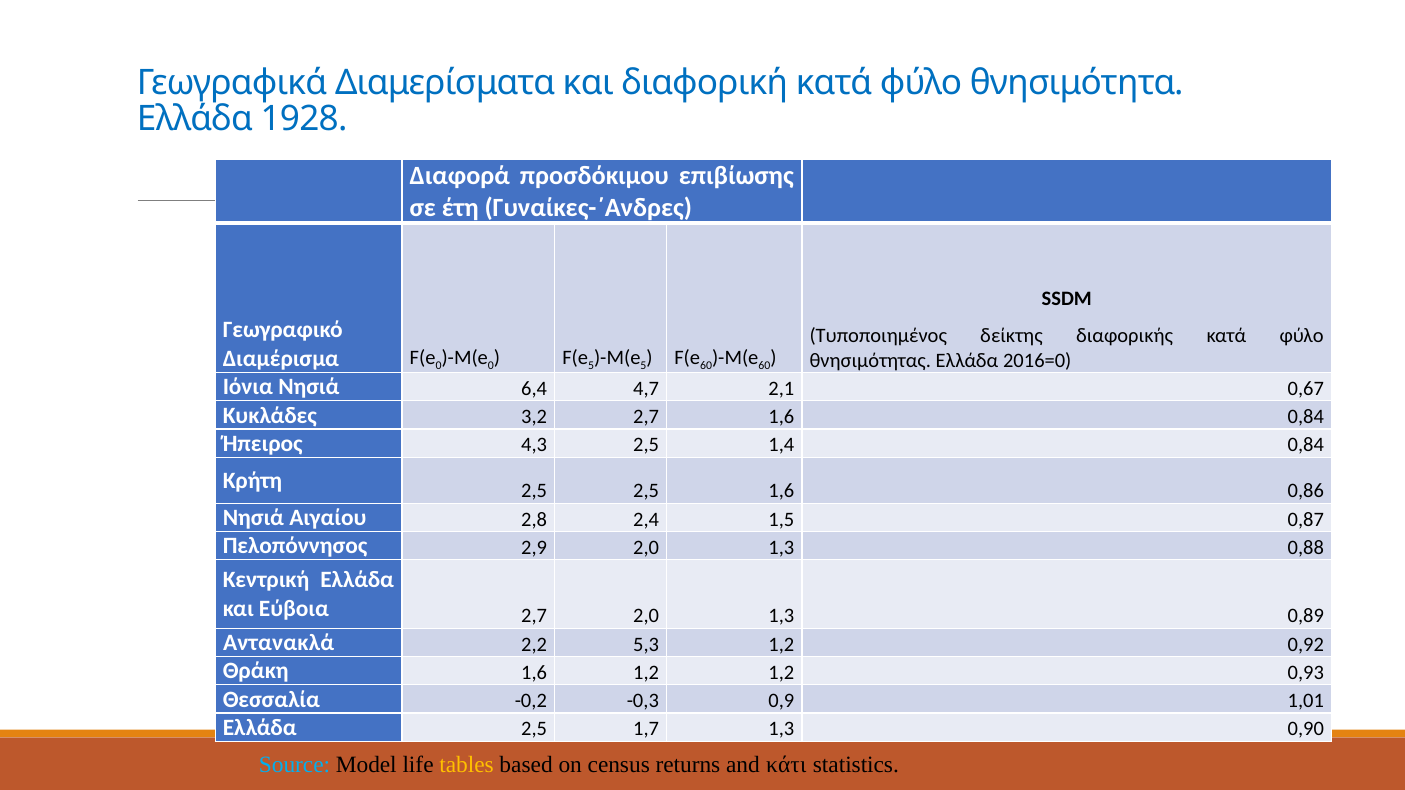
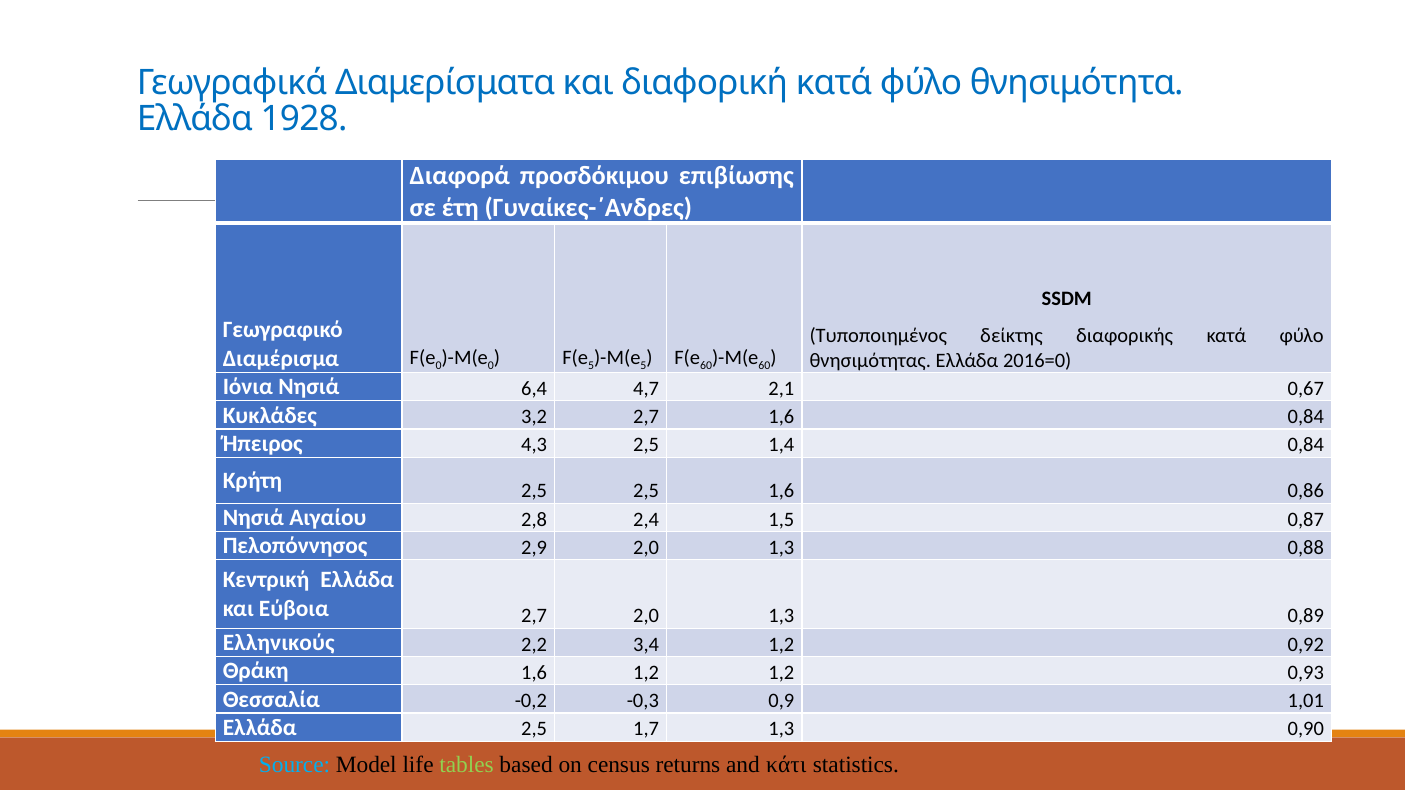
Αντανακλά: Αντανακλά -> Ελληνικούς
5,3: 5,3 -> 3,4
tables colour: yellow -> light green
